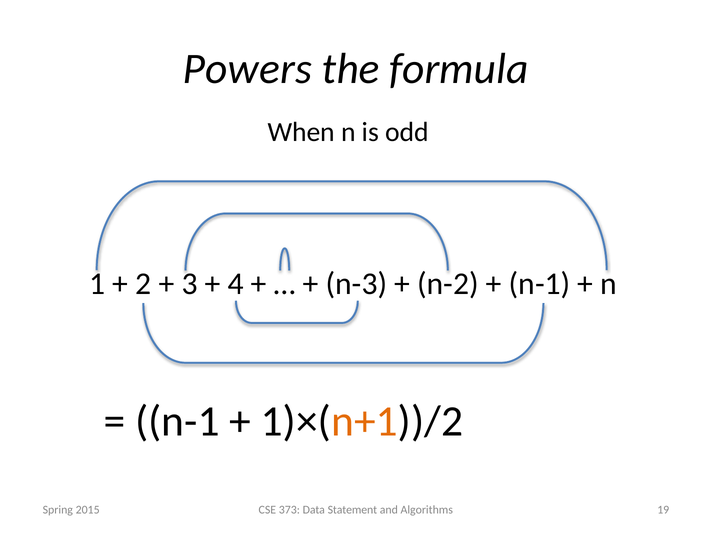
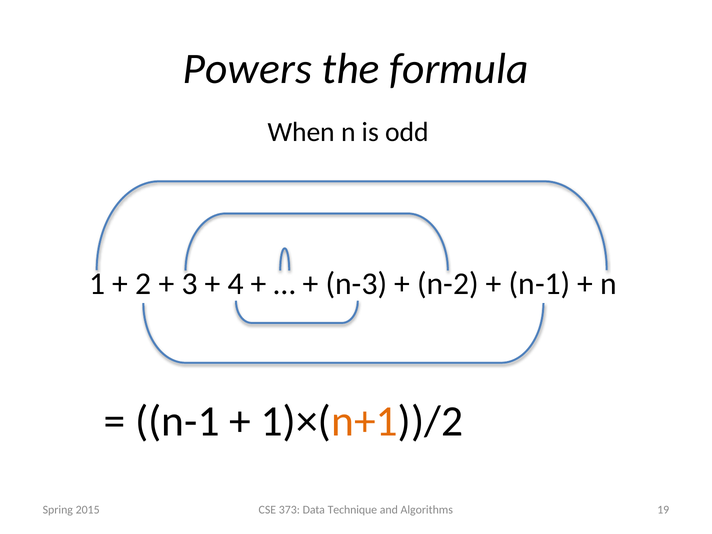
Statement: Statement -> Technique
